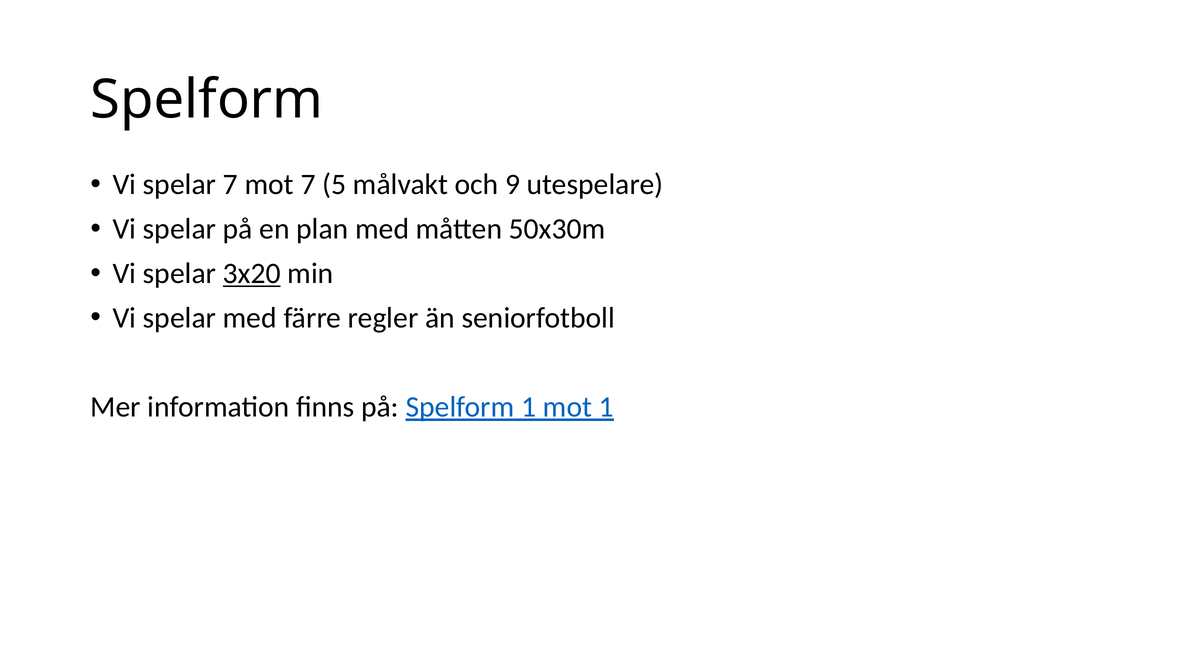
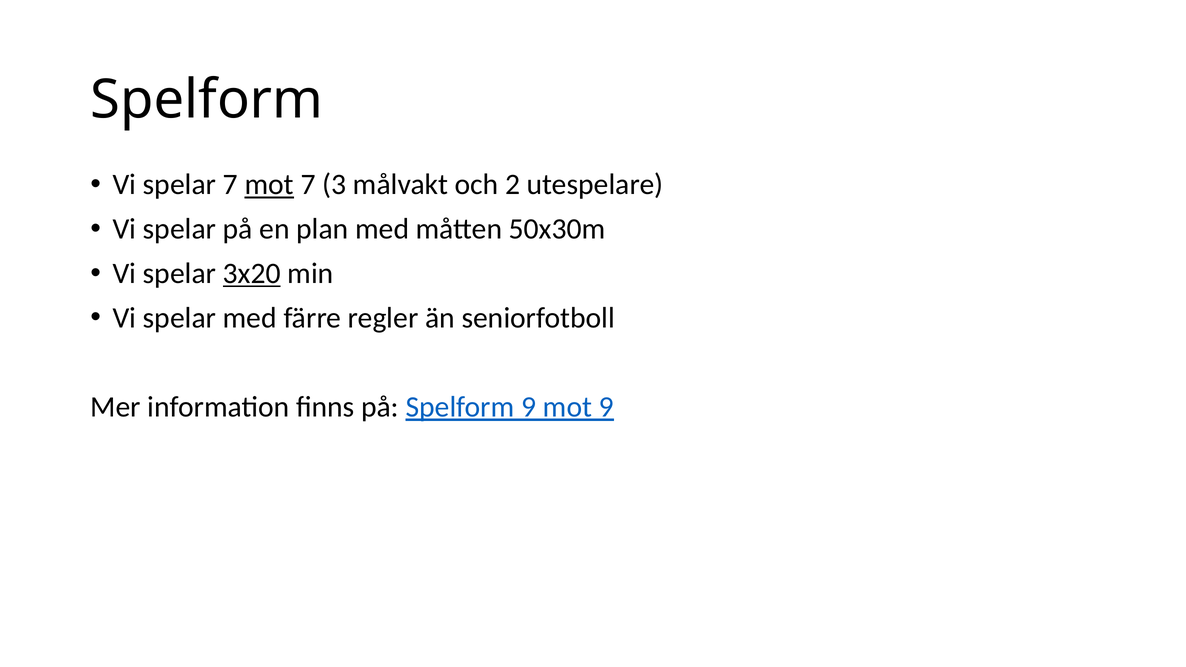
mot at (269, 185) underline: none -> present
5: 5 -> 3
9: 9 -> 2
Spelform 1: 1 -> 9
mot 1: 1 -> 9
